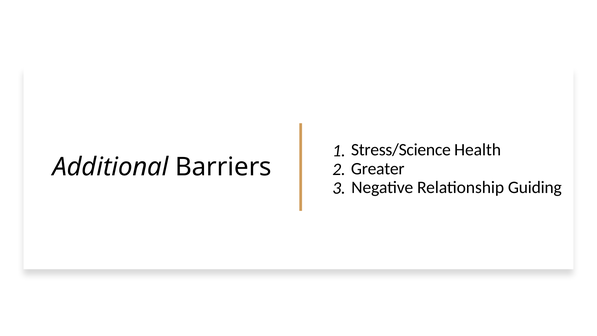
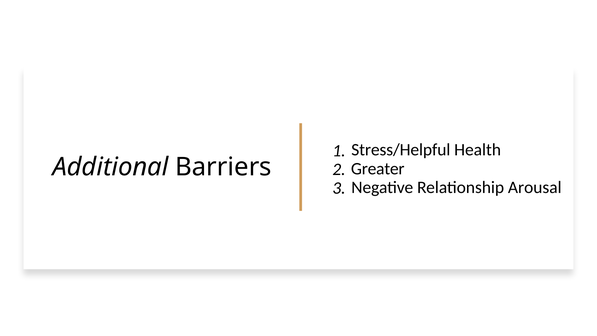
Stress/Science: Stress/Science -> Stress/Helpful
Guiding: Guiding -> Arousal
